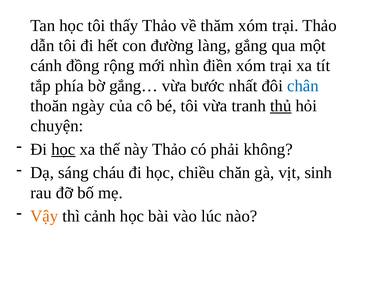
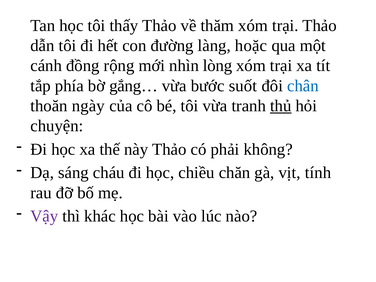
gắng: gắng -> hoặc
điền: điền -> lòng
nhất: nhất -> suốt
học at (63, 149) underline: present -> none
sinh: sinh -> tính
Vậy colour: orange -> purple
cảnh: cảnh -> khác
